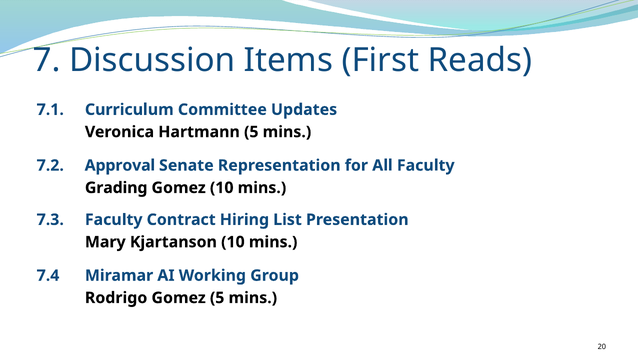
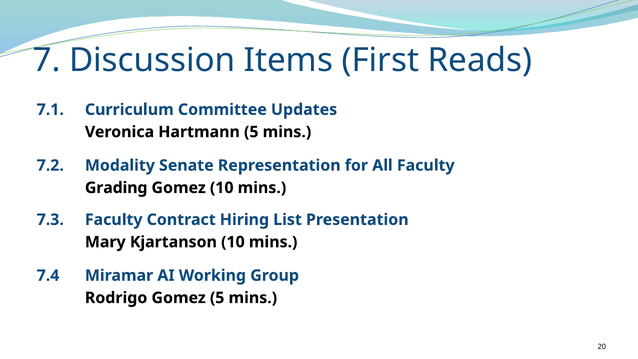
Approval: Approval -> Modality
